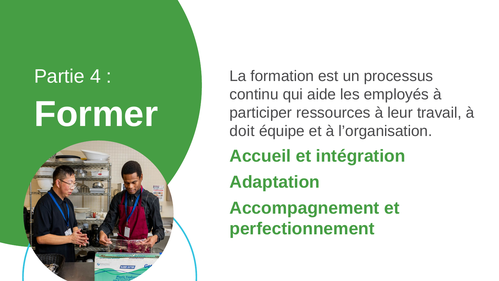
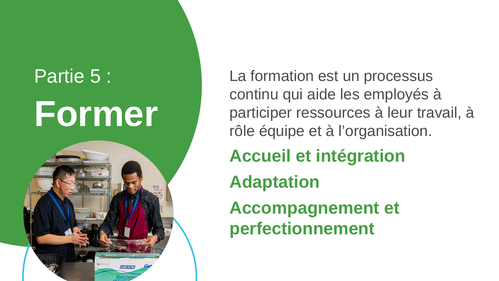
4: 4 -> 5
doit: doit -> rôle
